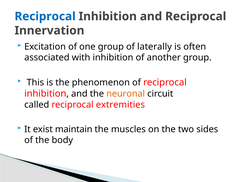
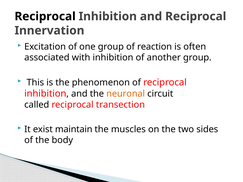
Reciprocal at (45, 16) colour: blue -> black
laterally: laterally -> reaction
extremities: extremities -> transection
